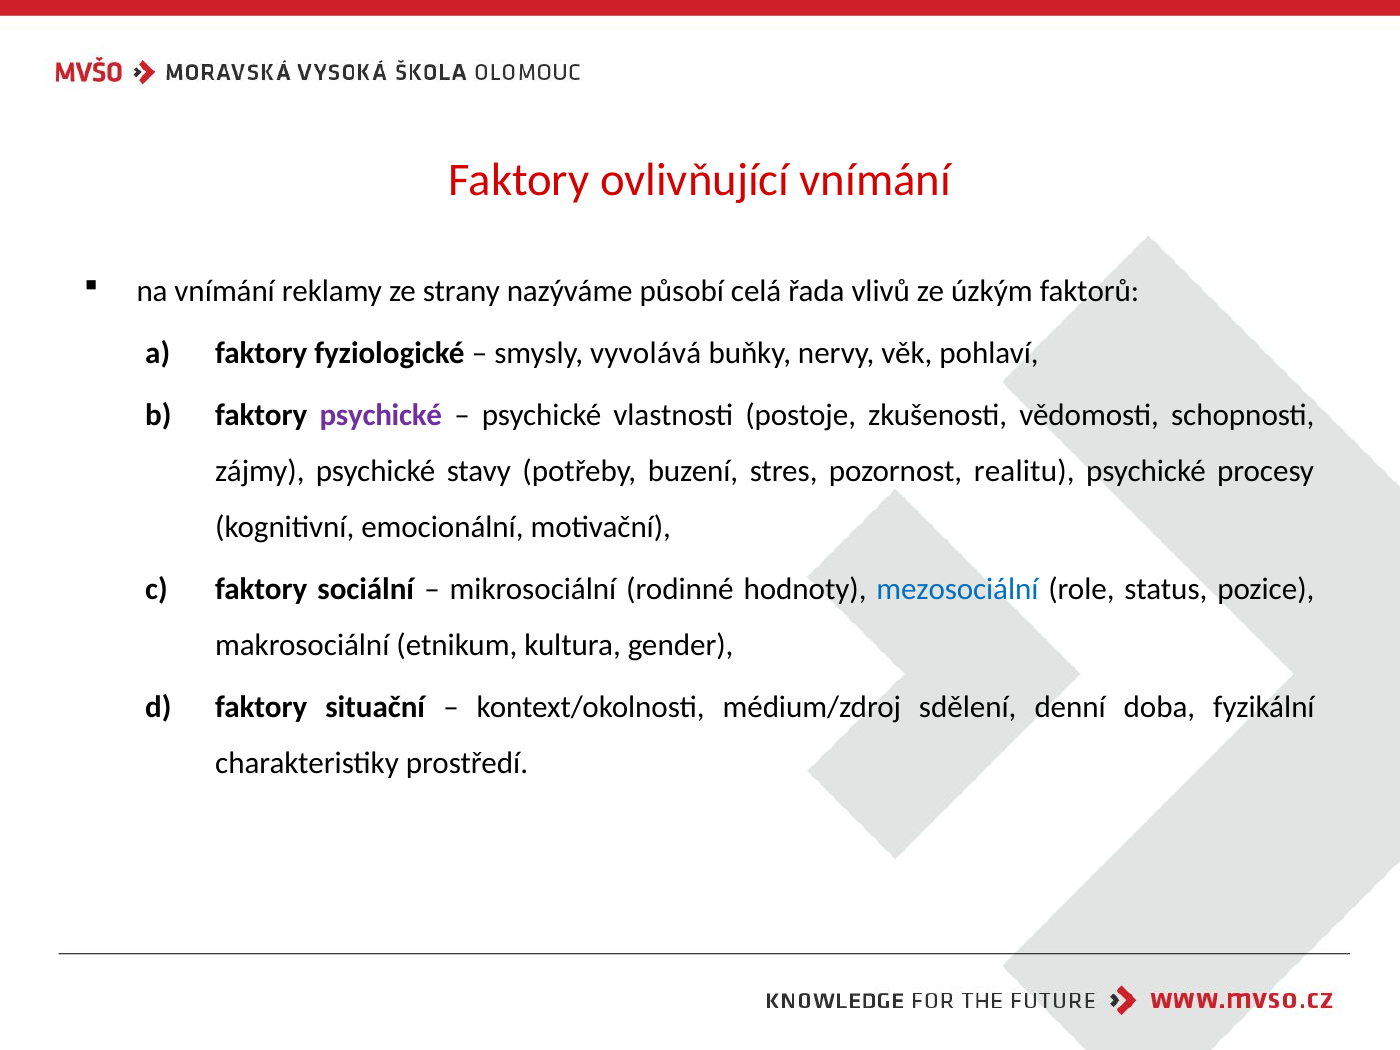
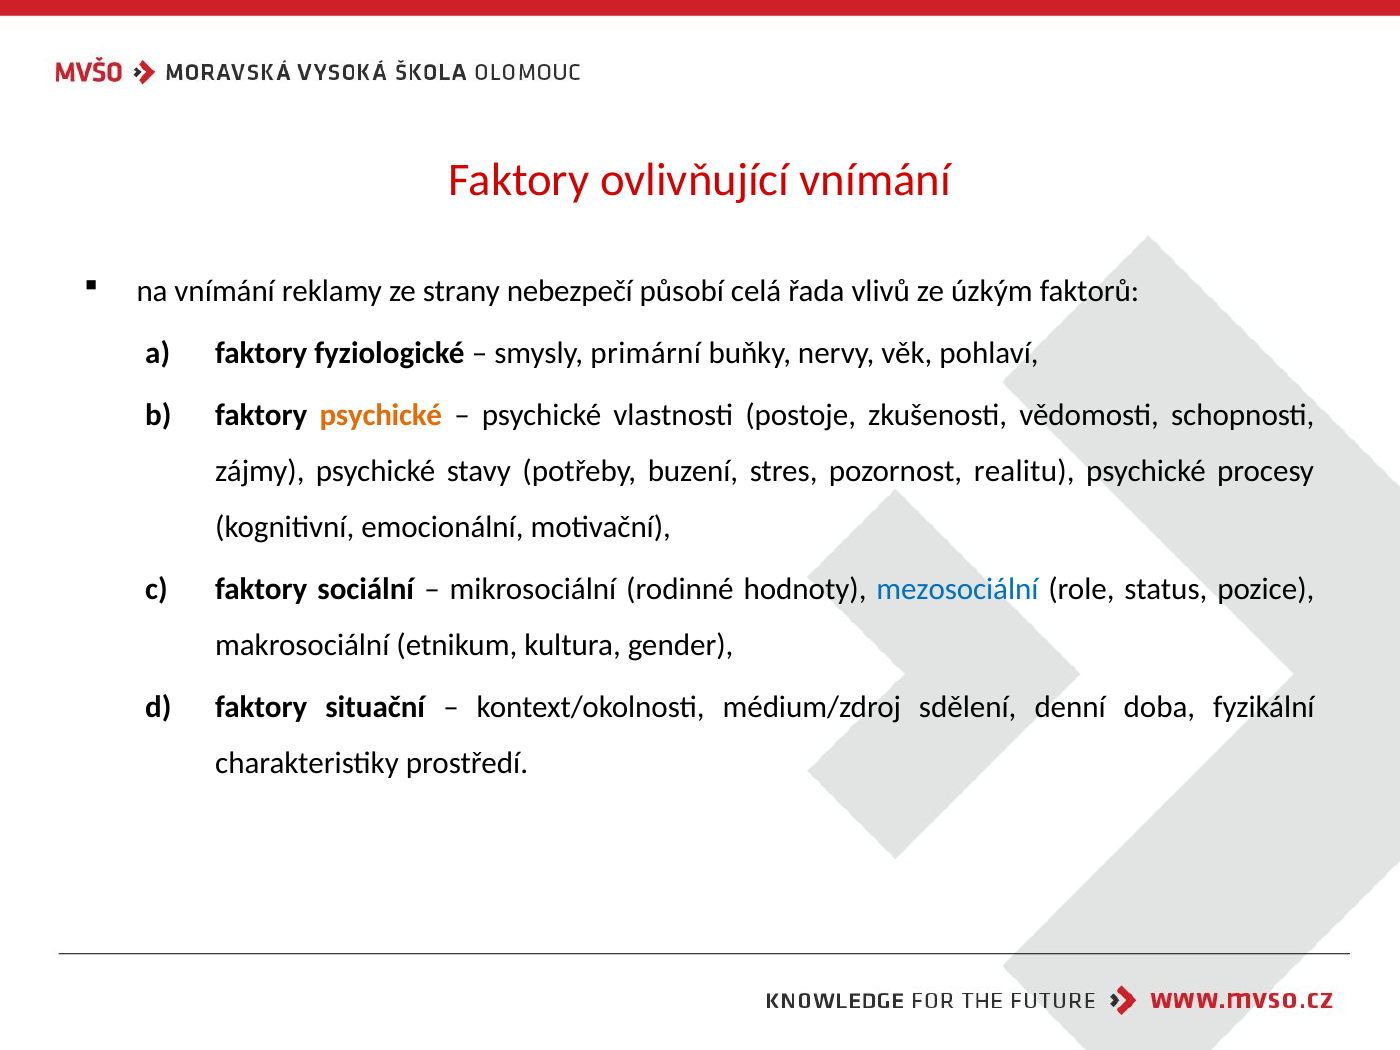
nazýváme: nazýváme -> nebezpečí
vyvolává: vyvolává -> primární
psychické at (381, 416) colour: purple -> orange
